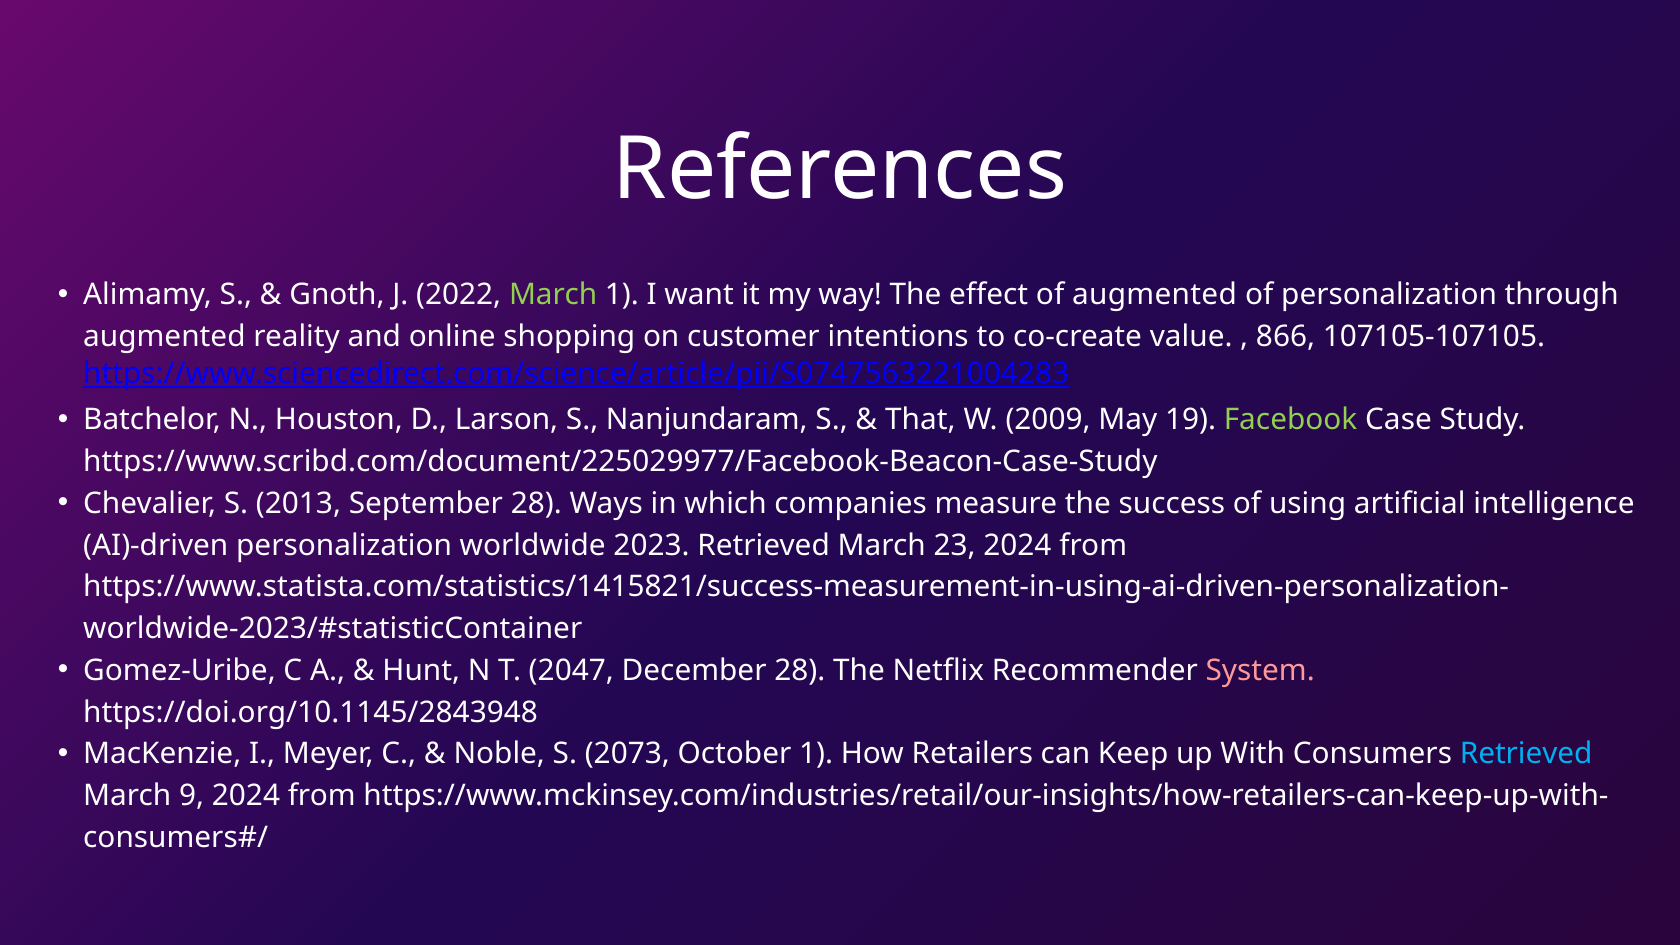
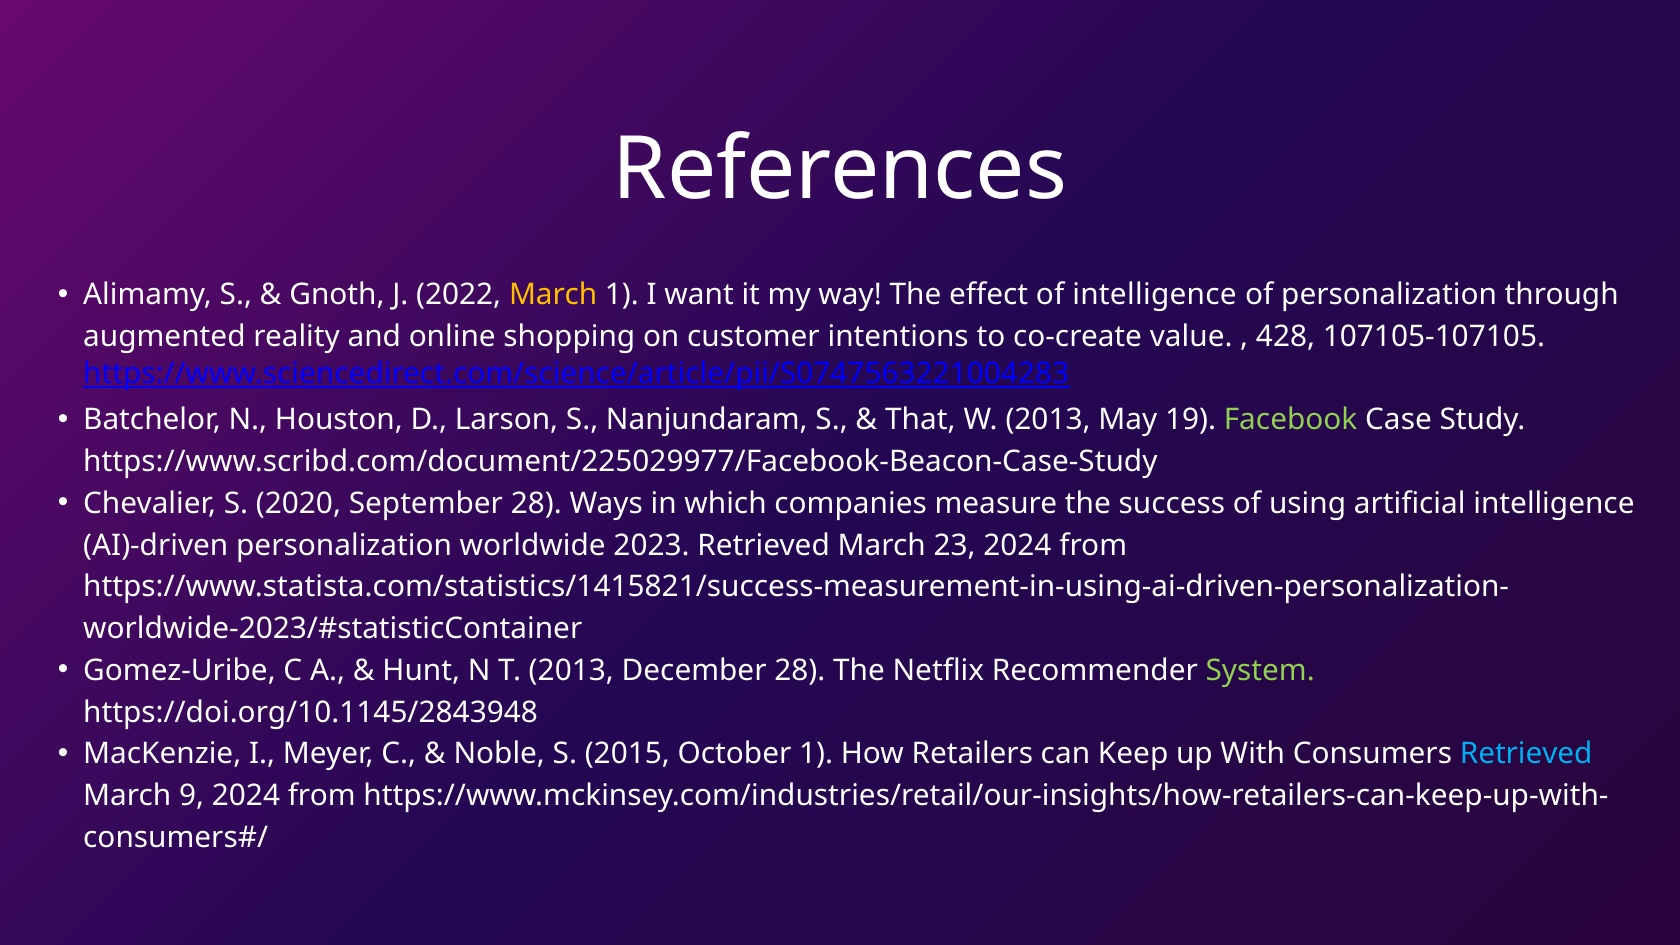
March at (553, 295) colour: light green -> yellow
of augmented: augmented -> intelligence
866: 866 -> 428
W 2009: 2009 -> 2013
2013: 2013 -> 2020
T 2047: 2047 -> 2013
System colour: pink -> light green
2073: 2073 -> 2015
